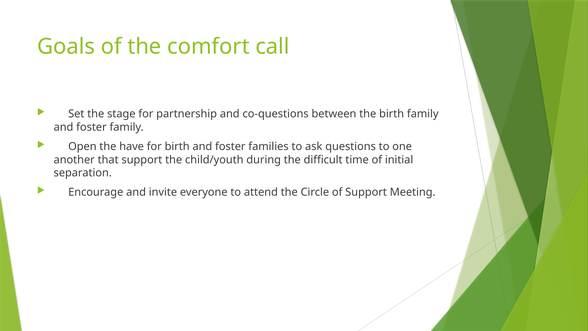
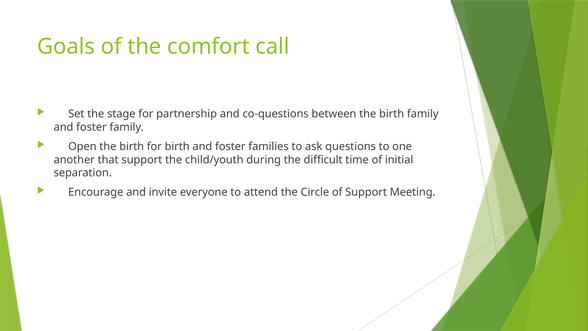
Open the have: have -> birth
